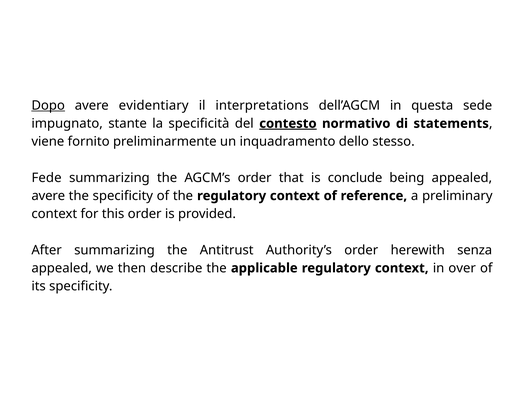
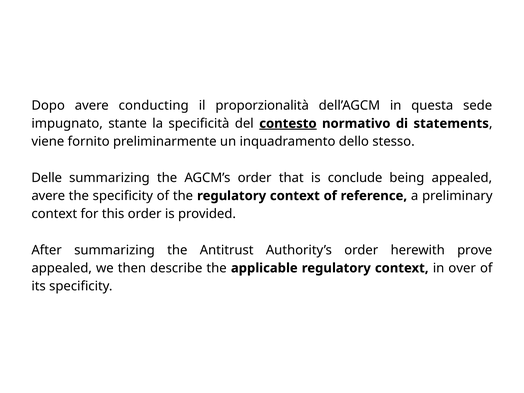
Dopo underline: present -> none
evidentiary: evidentiary -> conducting
interpretations: interpretations -> proporzionalità
Fede: Fede -> Delle
senza: senza -> prove
